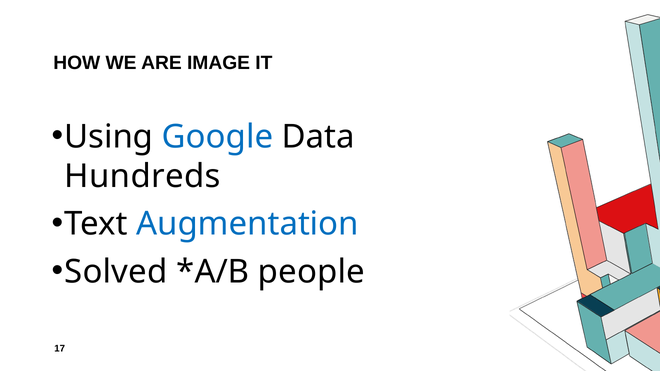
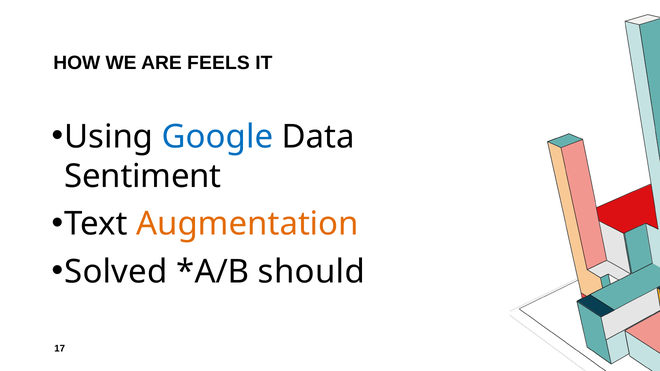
IMAGE: IMAGE -> FEELS
Hundreds: Hundreds -> Sentiment
Augmentation colour: blue -> orange
people: people -> should
